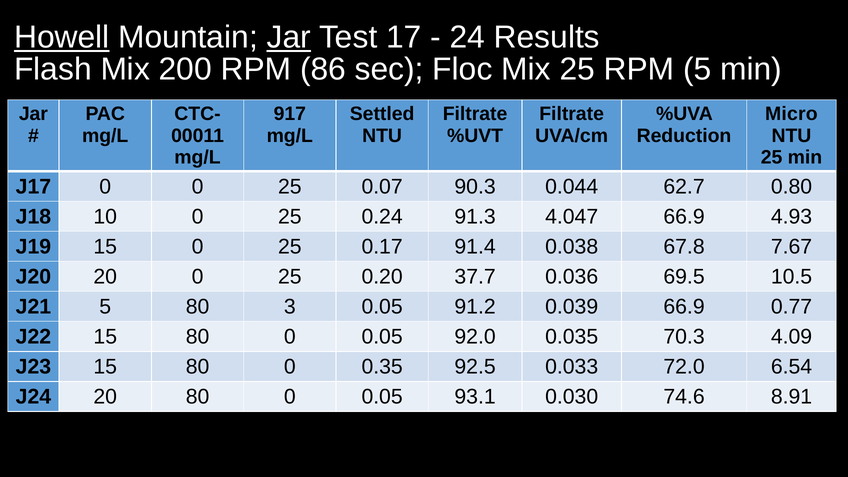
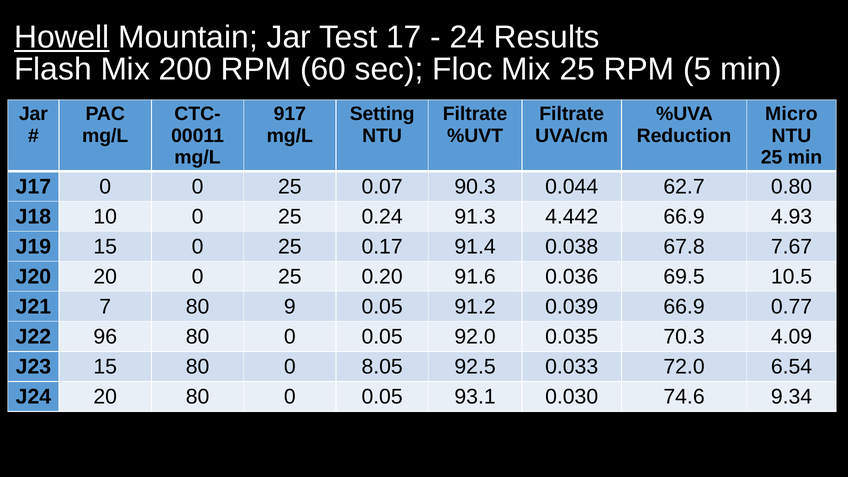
Jar at (289, 37) underline: present -> none
86: 86 -> 60
Settled: Settled -> Setting
4.047: 4.047 -> 4.442
37.7: 37.7 -> 91.6
J21 5: 5 -> 7
3: 3 -> 9
J22 15: 15 -> 96
0.35: 0.35 -> 8.05
8.91: 8.91 -> 9.34
